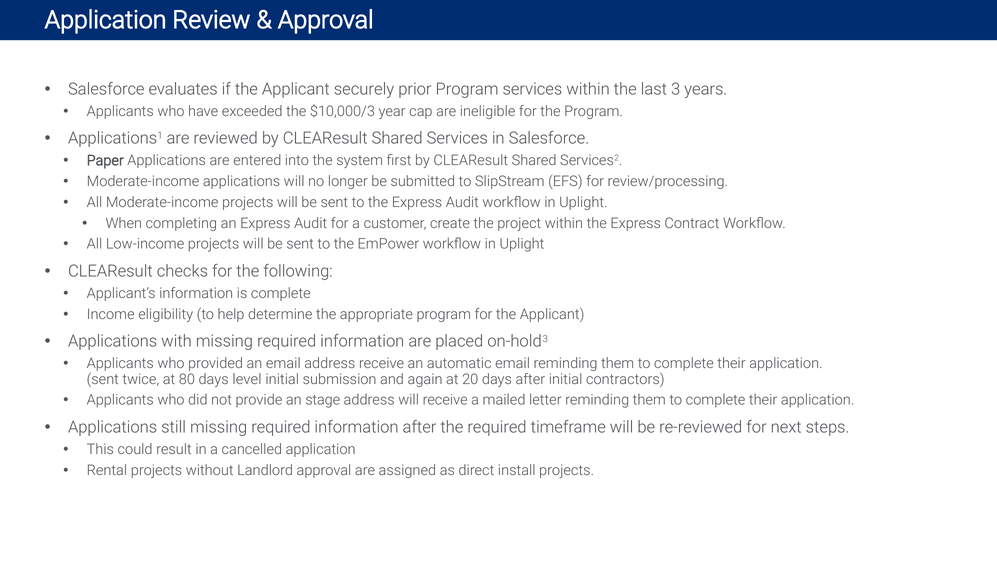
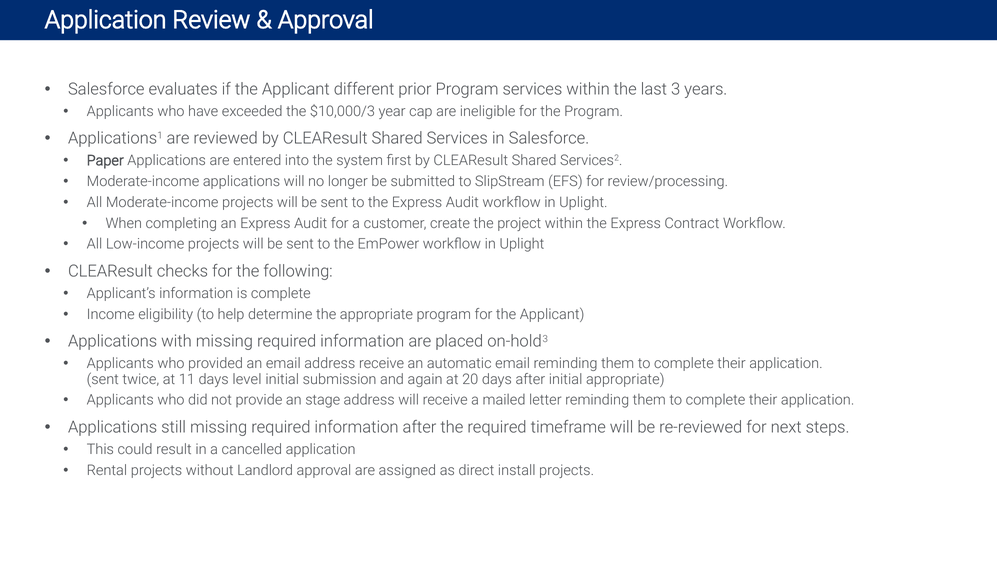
securely: securely -> different
80: 80 -> 11
initial contractors: contractors -> appropriate
